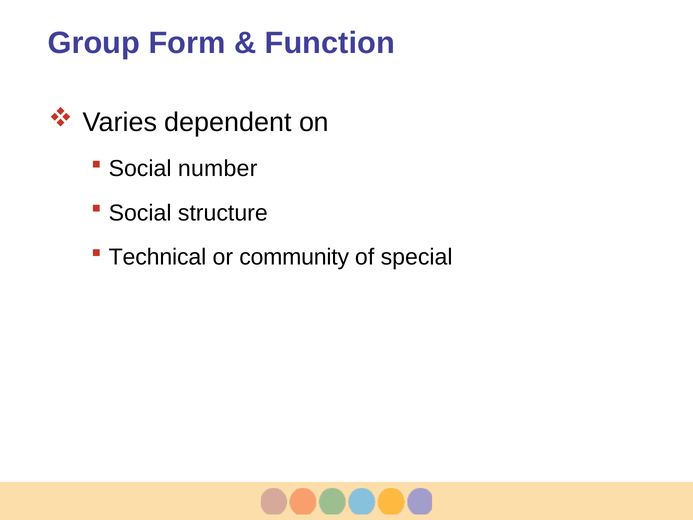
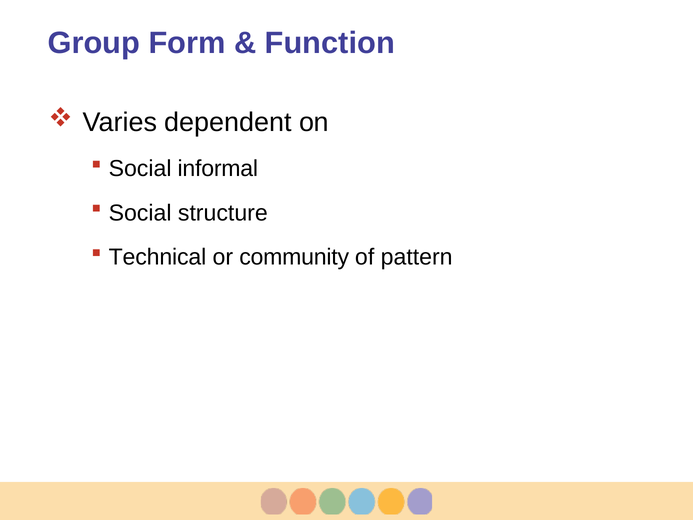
number: number -> informal
special: special -> pattern
